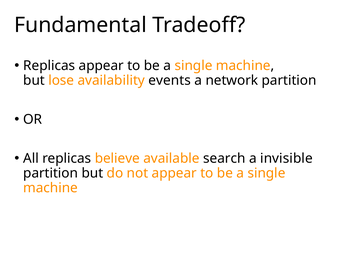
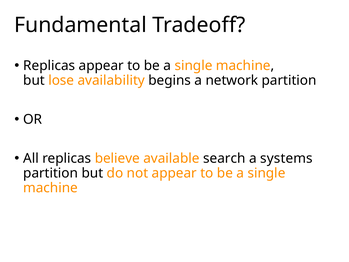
events: events -> begins
invisible: invisible -> systems
